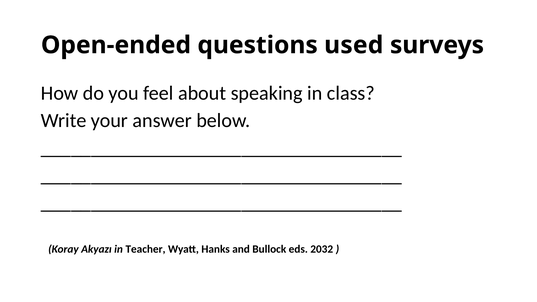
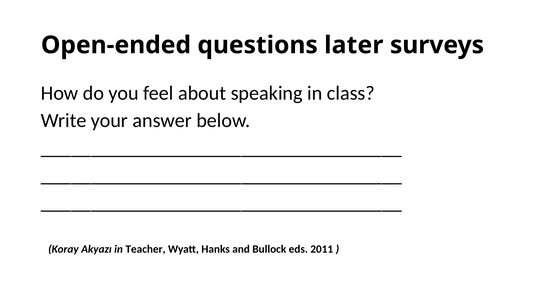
used: used -> later
2032: 2032 -> 2011
